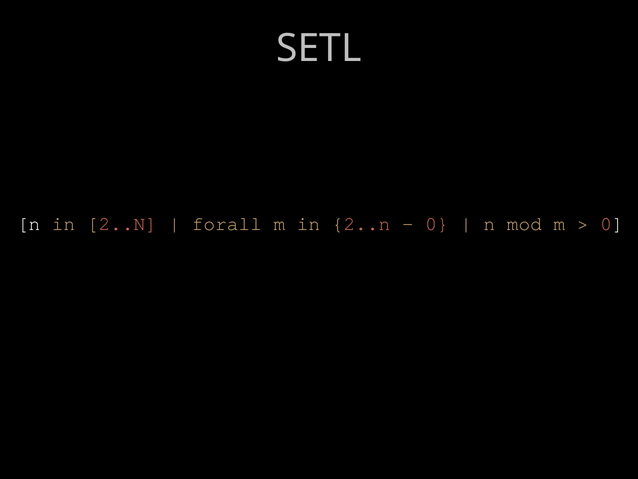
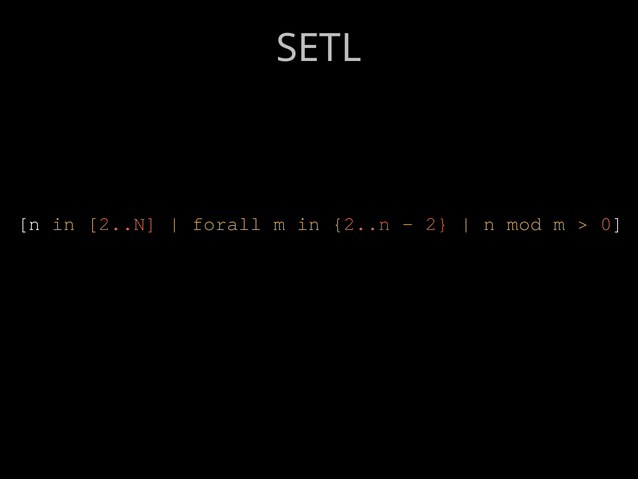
0 at (437, 224): 0 -> 2
